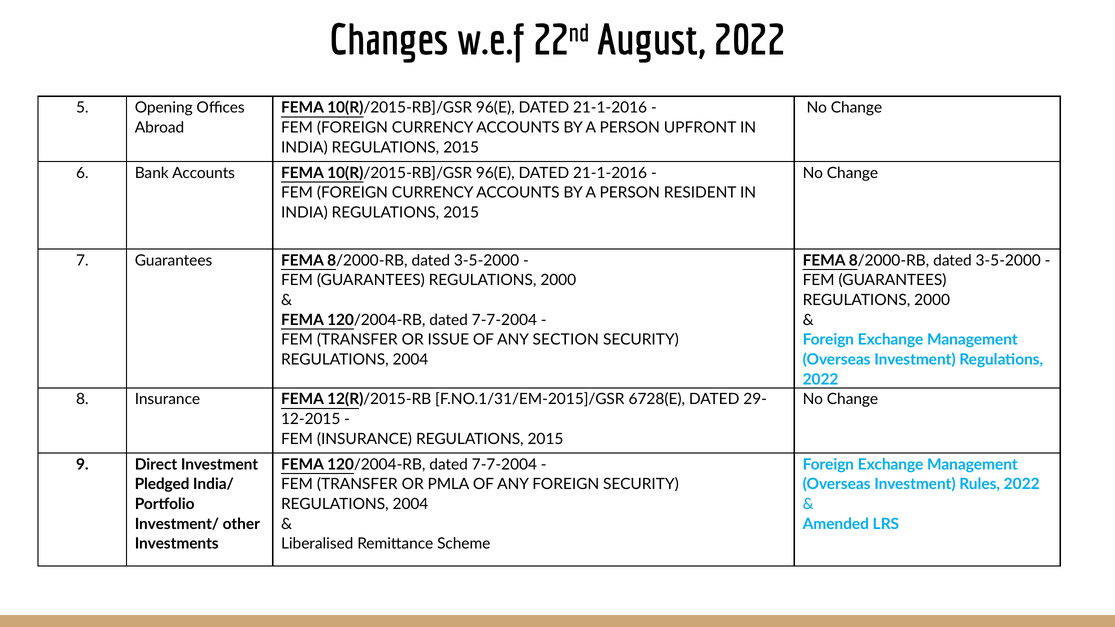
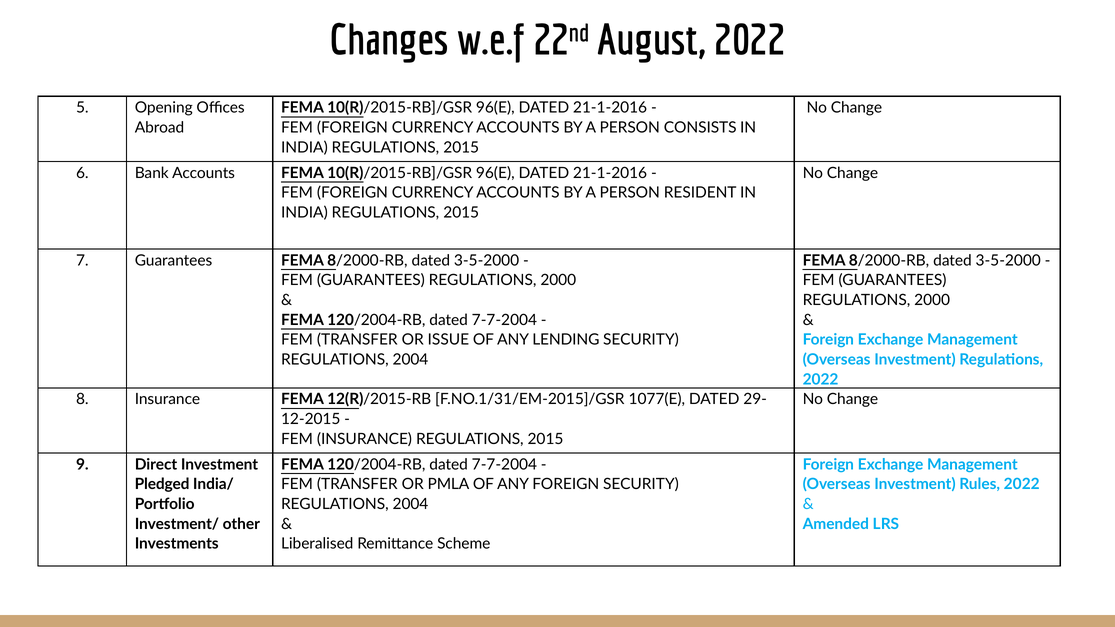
UPFRONT: UPFRONT -> CONSISTS
SECTION: SECTION -> LENDING
6728(E: 6728(E -> 1077(E
